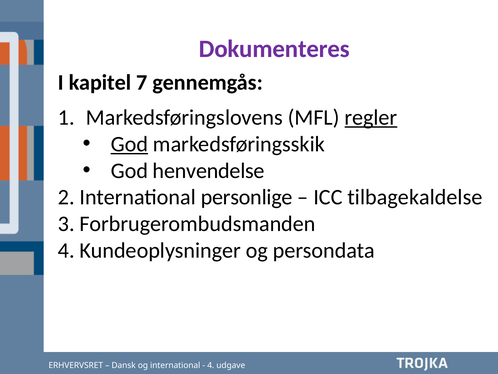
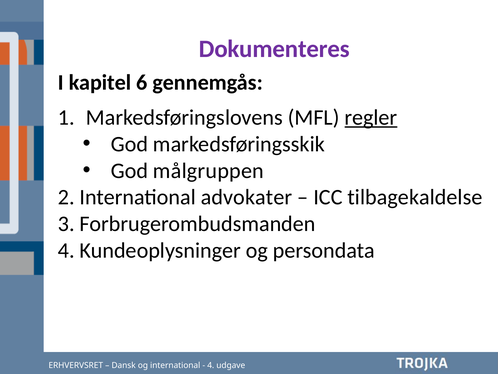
7: 7 -> 6
God at (129, 144) underline: present -> none
henvendelse: henvendelse -> målgruppen
personlige: personlige -> advokater
